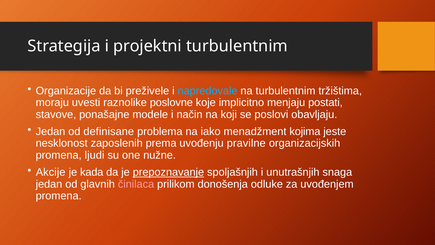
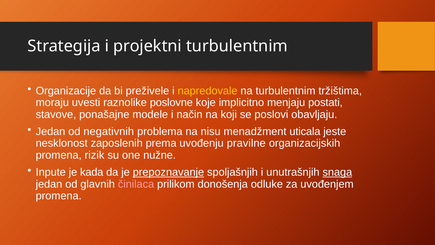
napredovale colour: light blue -> yellow
definisane: definisane -> negativnih
iako: iako -> nisu
kojima: kojima -> uticala
ljudi: ljudi -> rizik
Akcije: Akcije -> Inpute
snaga underline: none -> present
